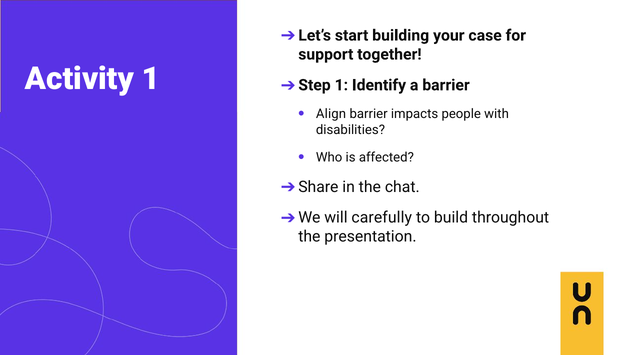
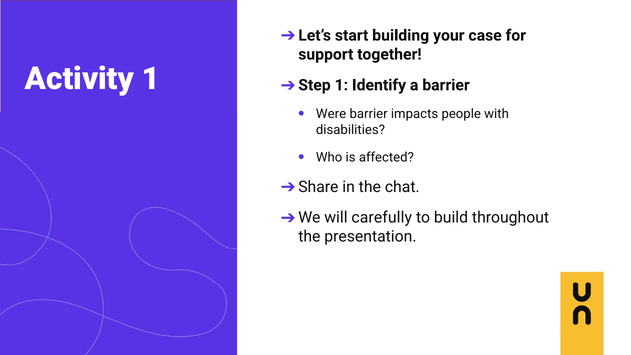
Align: Align -> Were
